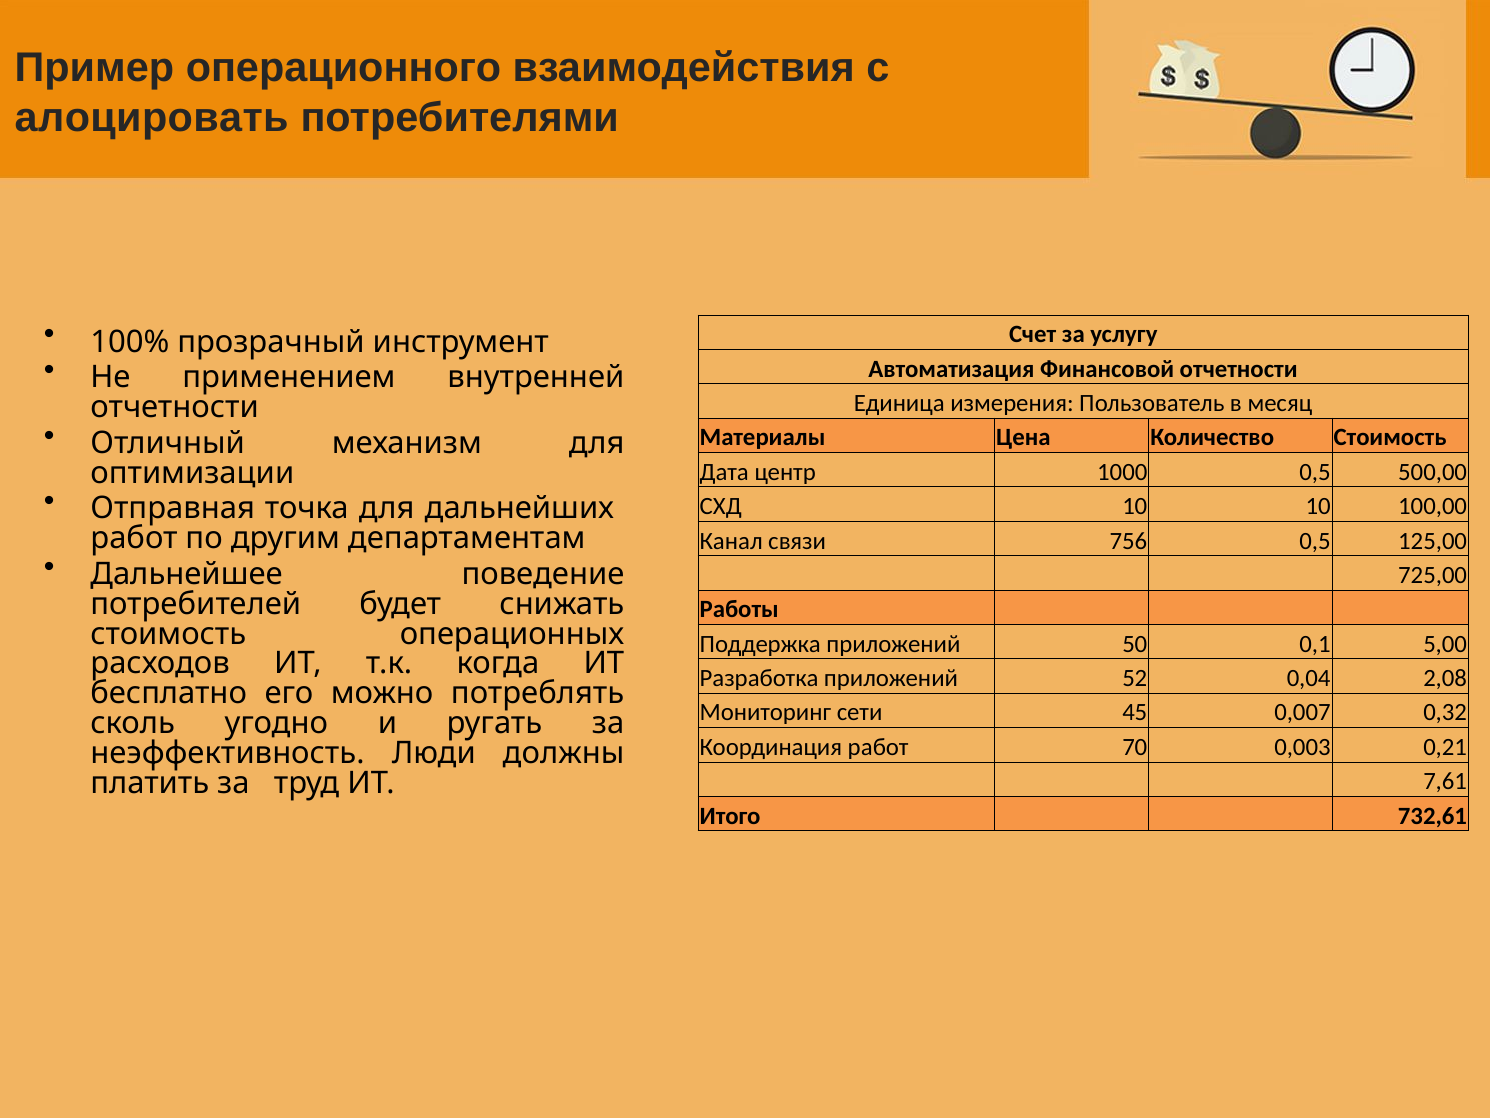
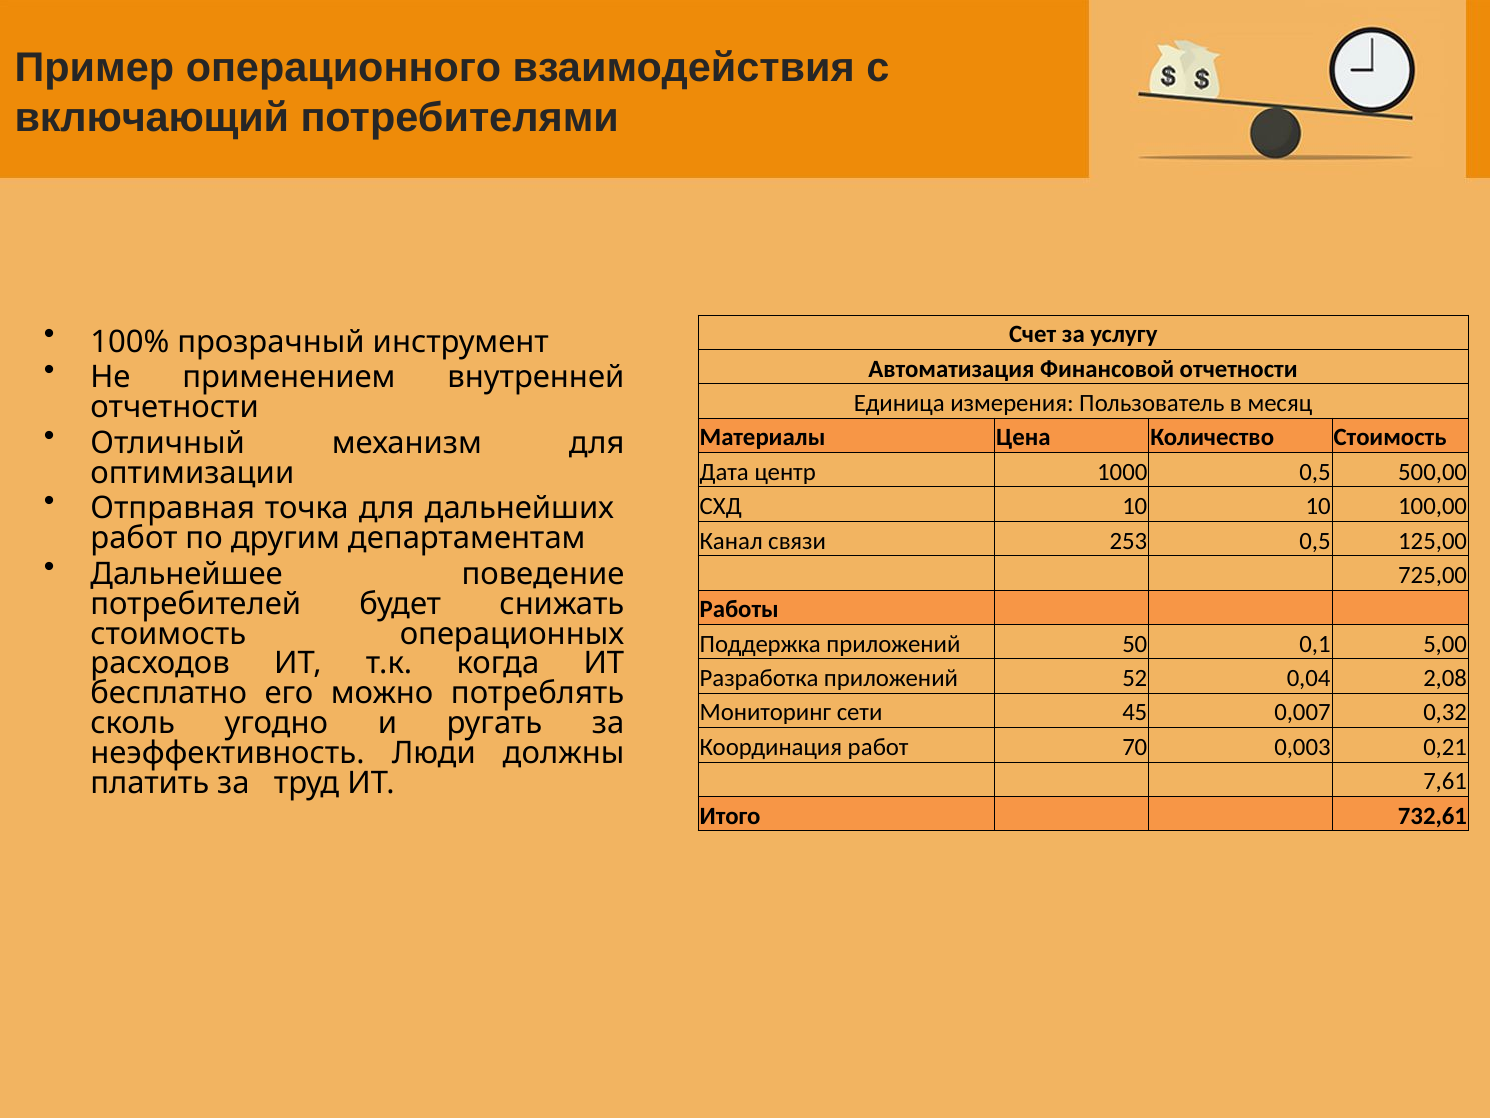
алоцировать: алоцировать -> включающий
756: 756 -> 253
